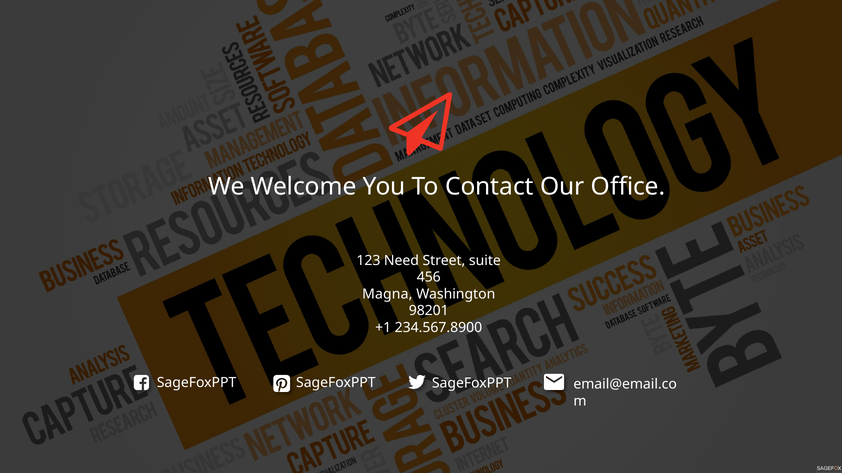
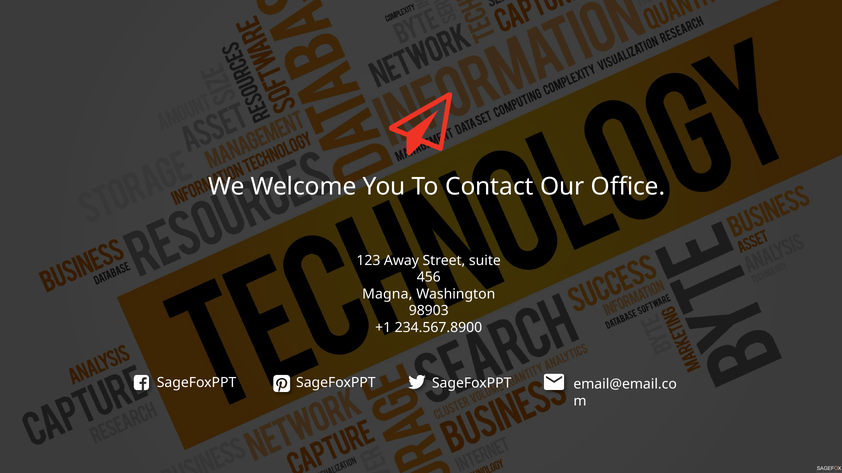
Need: Need -> Away
98201: 98201 -> 98903
